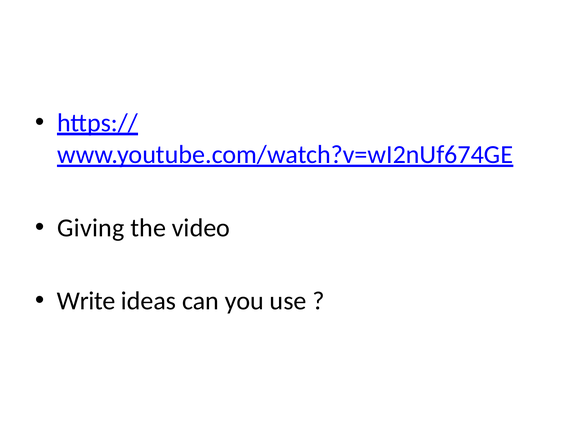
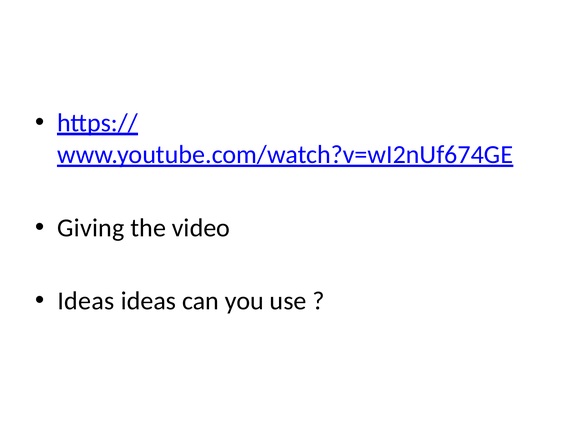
Write at (86, 301): Write -> Ideas
